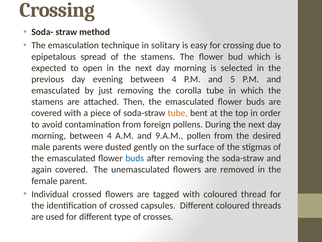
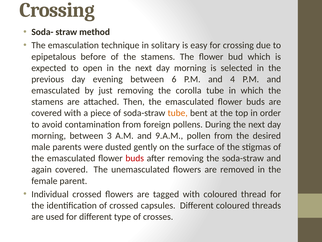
spread: spread -> before
evening between 4: 4 -> 6
5: 5 -> 4
morning between 4: 4 -> 3
buds at (135, 158) colour: blue -> red
